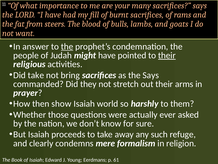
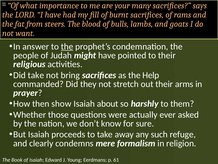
their at (167, 55) underline: present -> none
the Says: Says -> Help
world: world -> about
